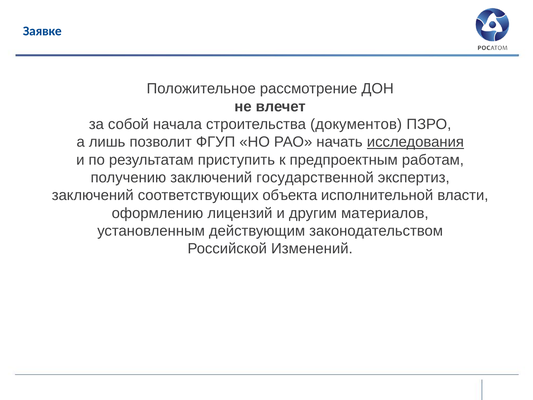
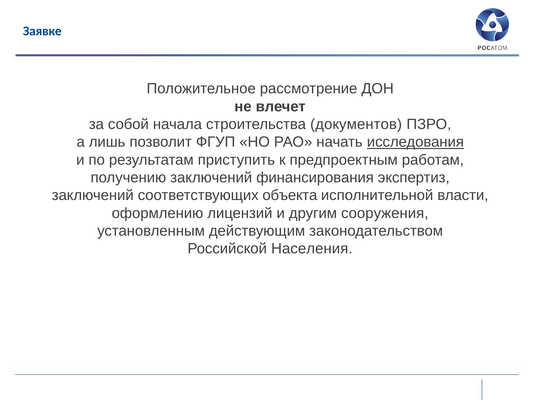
государственной: государственной -> финансирования
материалов: материалов -> сооружения
Изменений: Изменений -> Населения
